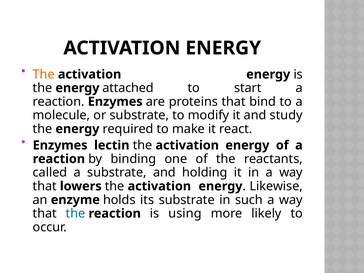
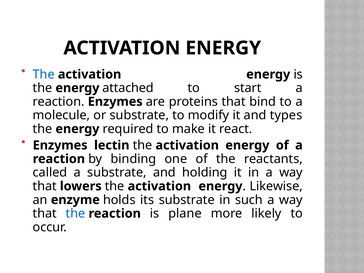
The at (44, 74) colour: orange -> blue
study: study -> types
using: using -> plane
